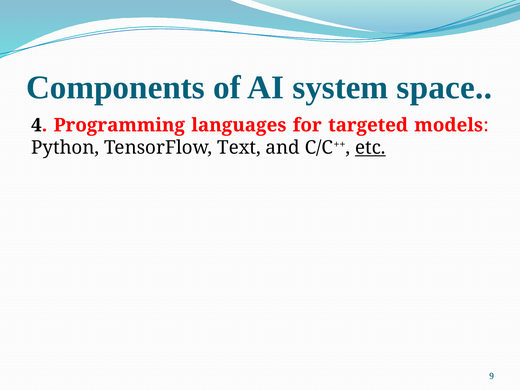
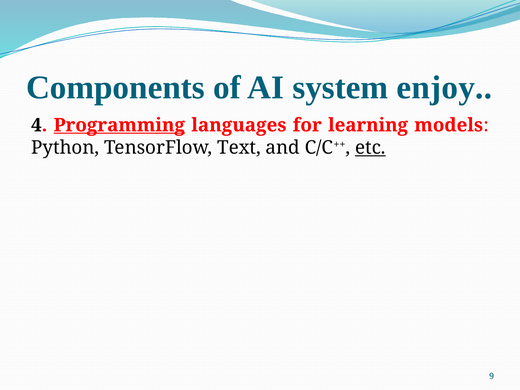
space: space -> enjoy
Programming underline: none -> present
targeted: targeted -> learning
